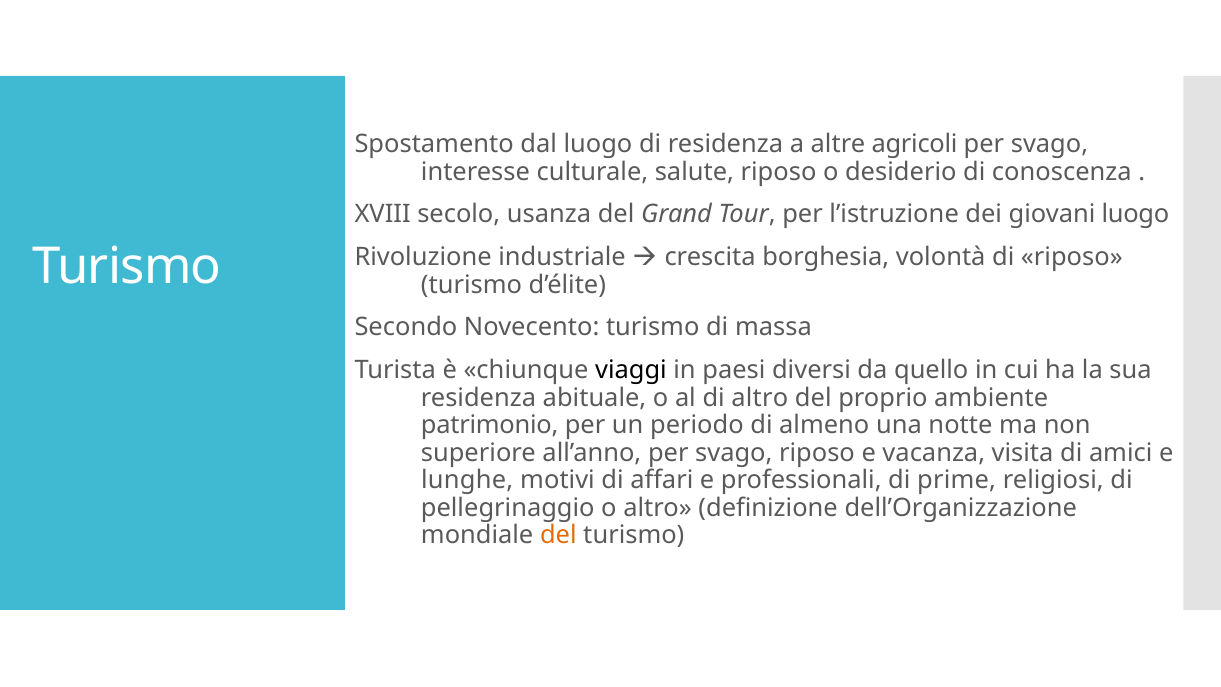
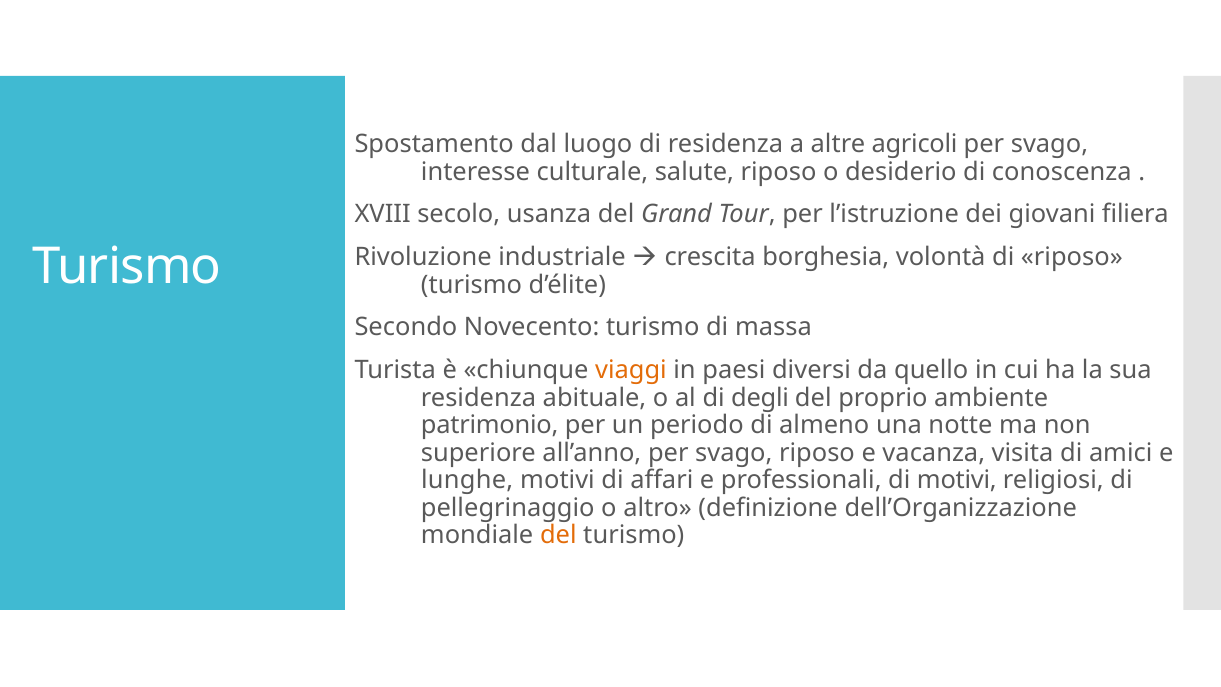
giovani luogo: luogo -> filiera
viaggi colour: black -> orange
di altro: altro -> degli
di prime: prime -> motivi
